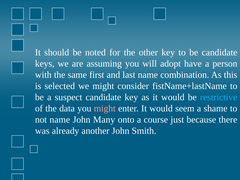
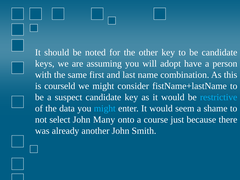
selected: selected -> courseld
might at (105, 108) colour: pink -> light blue
not name: name -> select
